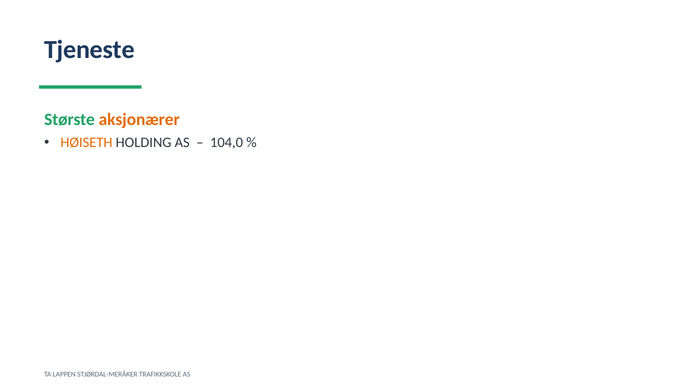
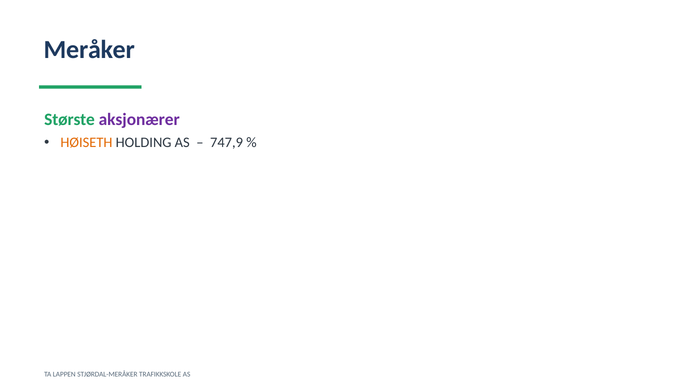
Tjeneste: Tjeneste -> Meråker
aksjonærer colour: orange -> purple
104,0: 104,0 -> 747,9
